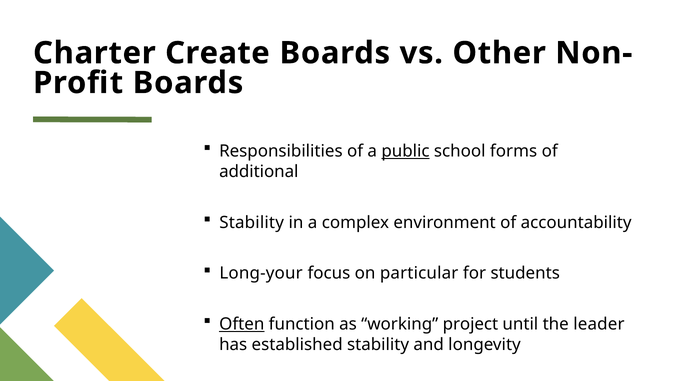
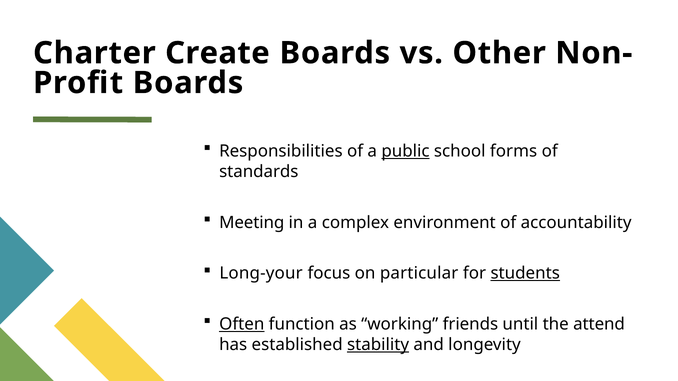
additional: additional -> standards
Stability at (252, 223): Stability -> Meeting
students underline: none -> present
project: project -> friends
leader: leader -> attend
stability at (378, 345) underline: none -> present
